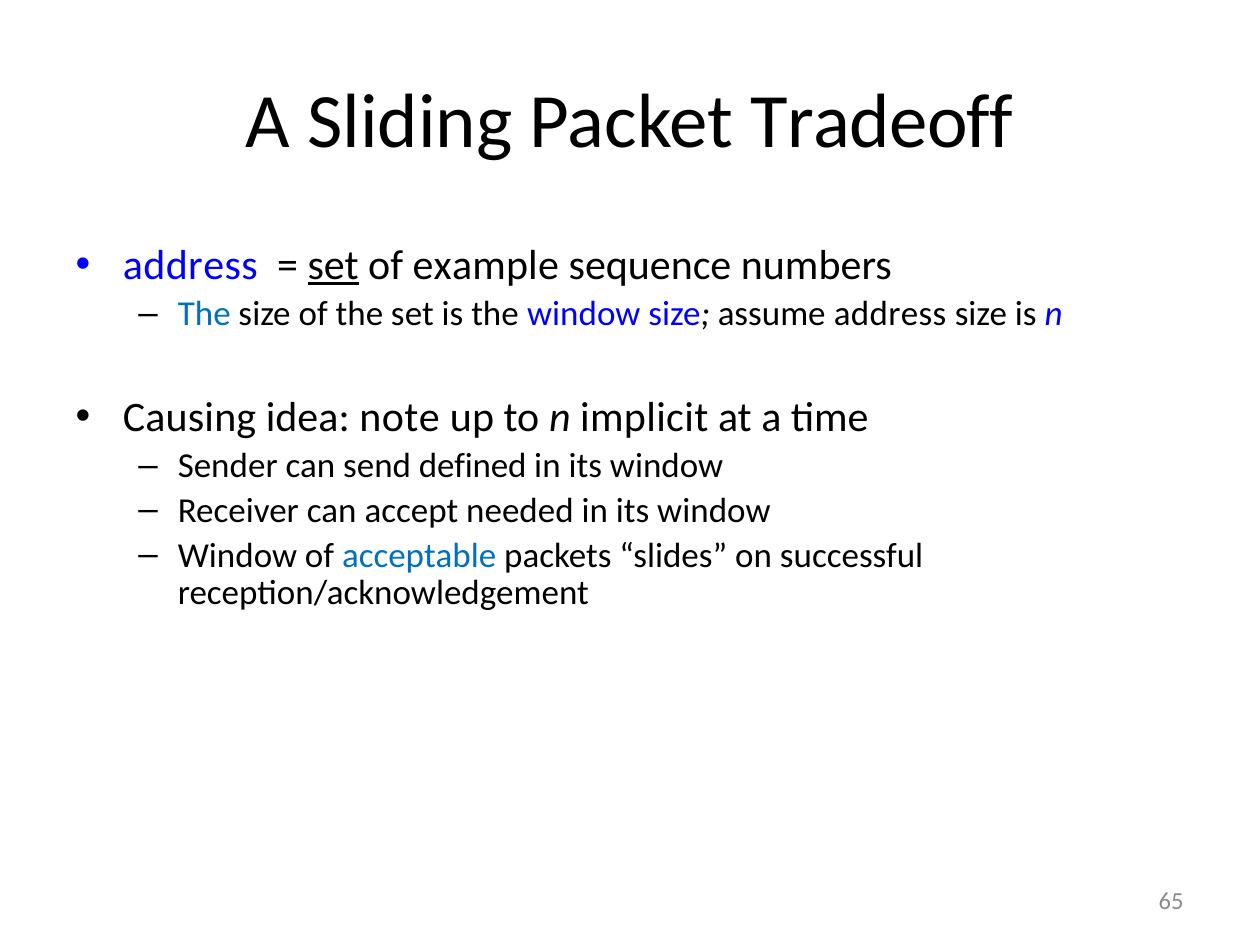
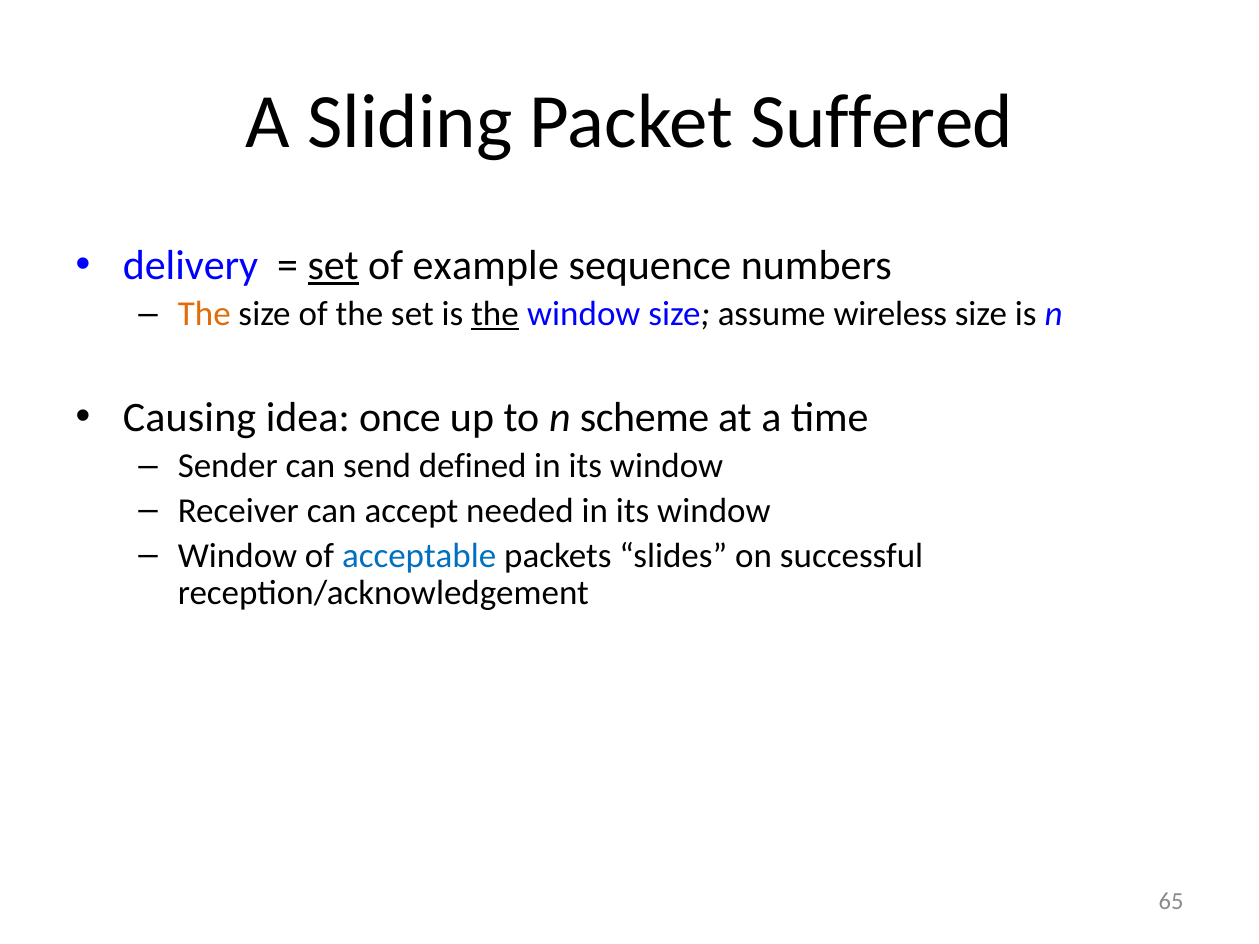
Tradeoff: Tradeoff -> Suffered
address at (190, 265): address -> delivery
The at (204, 314) colour: blue -> orange
the at (495, 314) underline: none -> present
assume address: address -> wireless
note: note -> once
implicit: implicit -> scheme
